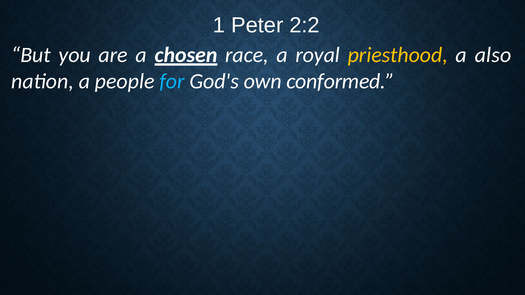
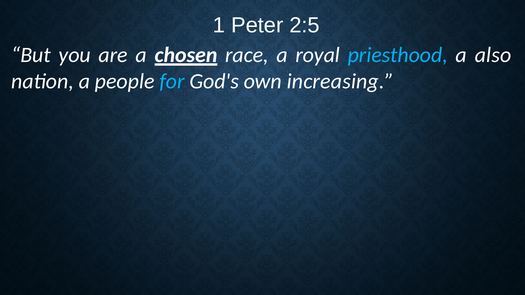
2:2: 2:2 -> 2:5
priesthood colour: yellow -> light blue
conformed: conformed -> increasing
